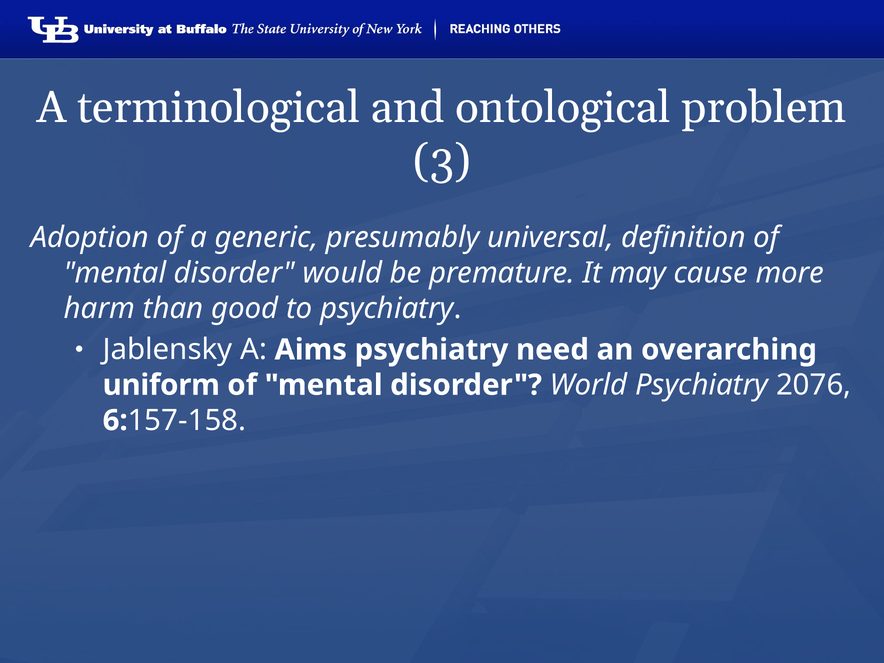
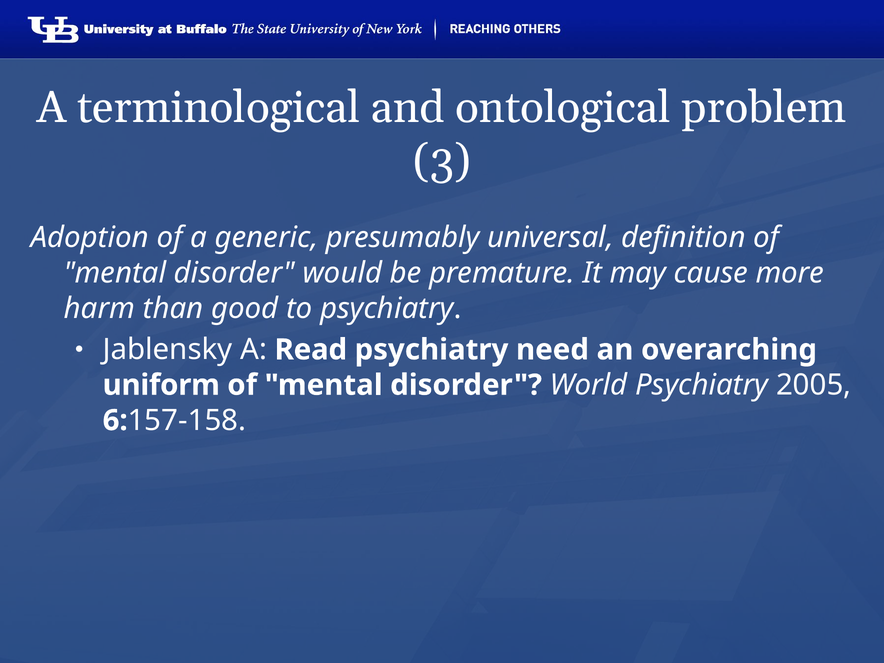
Aims: Aims -> Read
2076: 2076 -> 2005
